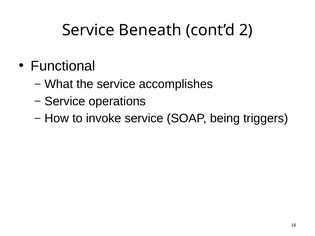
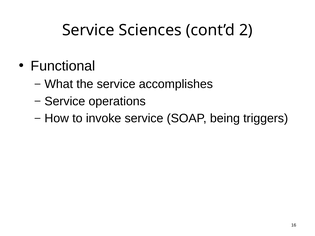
Beneath: Beneath -> Sciences
